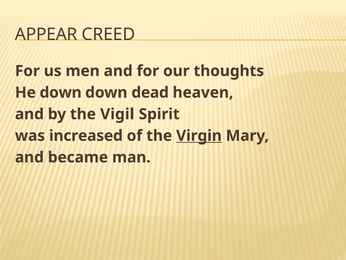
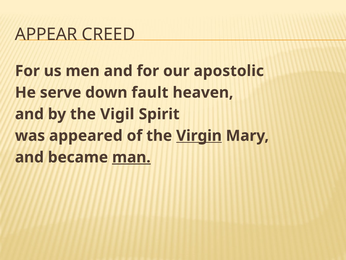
thoughts: thoughts -> apostolic
He down: down -> serve
dead: dead -> fault
increased: increased -> appeared
man underline: none -> present
